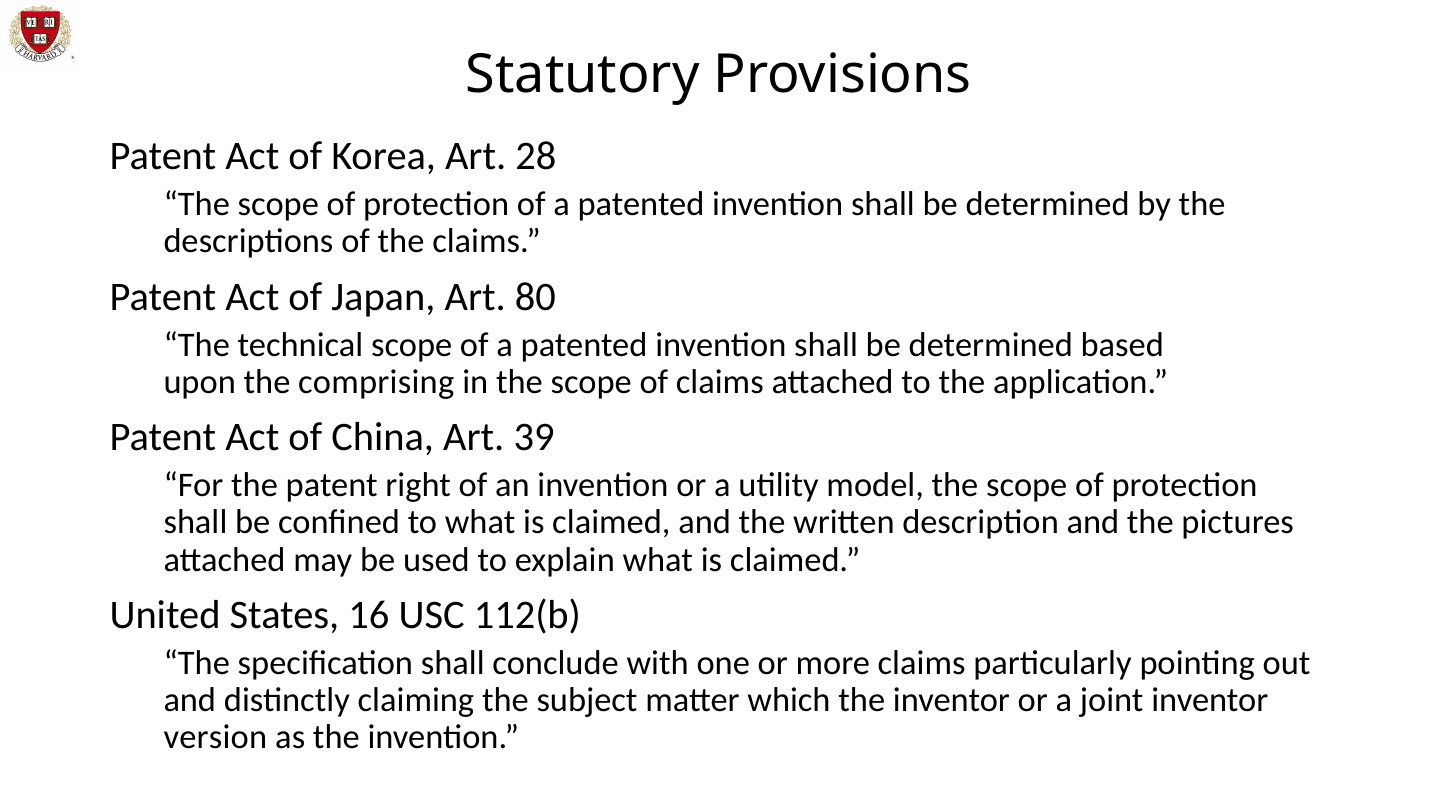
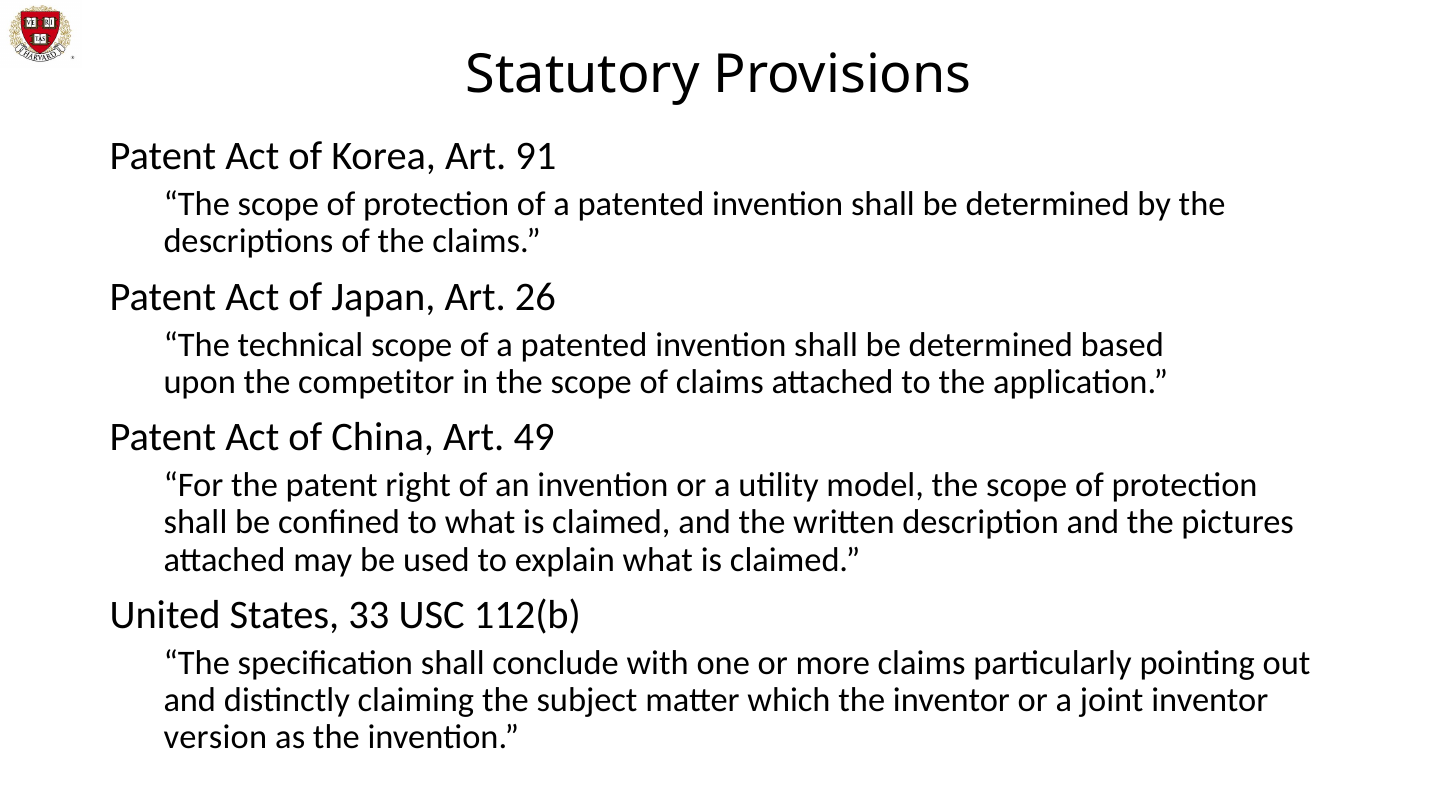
28: 28 -> 91
80: 80 -> 26
comprising: comprising -> competitor
39: 39 -> 49
16: 16 -> 33
